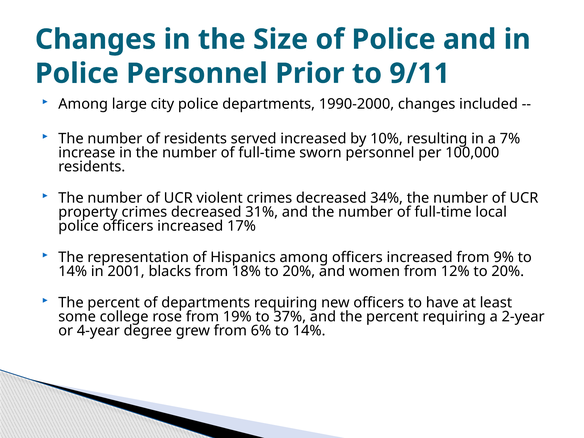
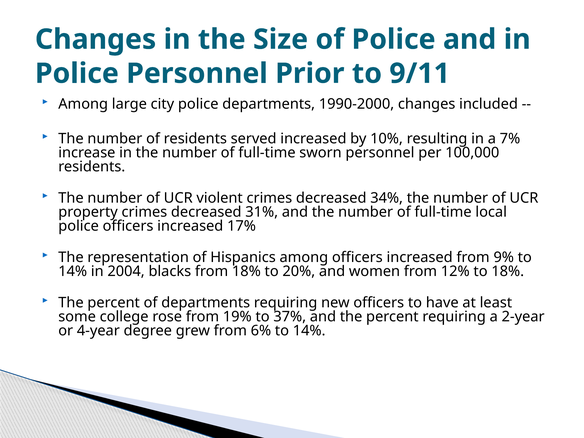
2001: 2001 -> 2004
12% to 20%: 20% -> 18%
